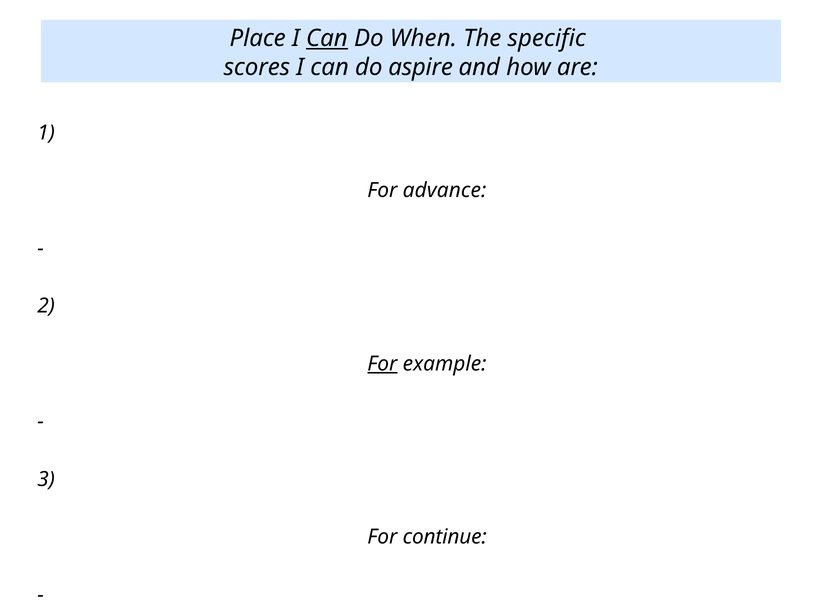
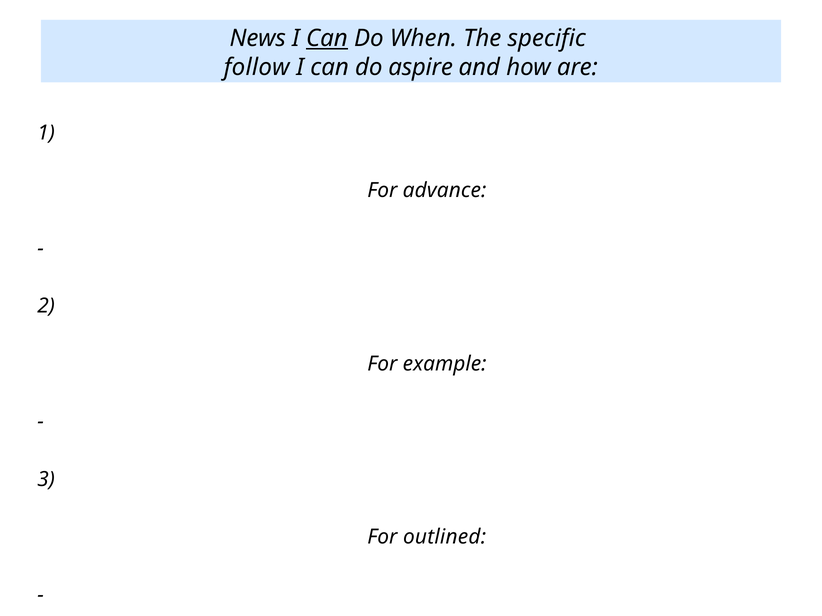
Place: Place -> News
scores: scores -> follow
For at (382, 364) underline: present -> none
continue: continue -> outlined
